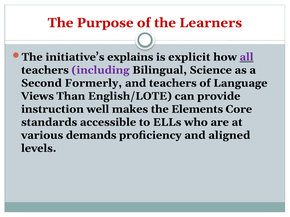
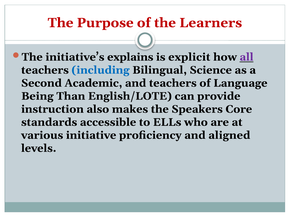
including colour: purple -> blue
Formerly: Formerly -> Academic
Views: Views -> Being
well: well -> also
Elements: Elements -> Speakers
demands: demands -> initiative
